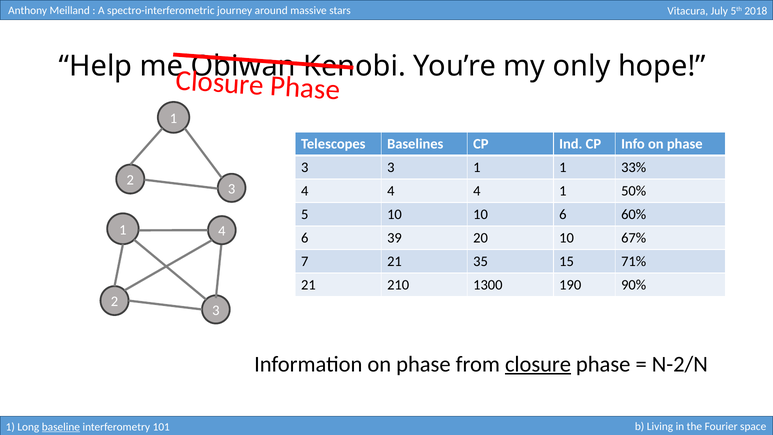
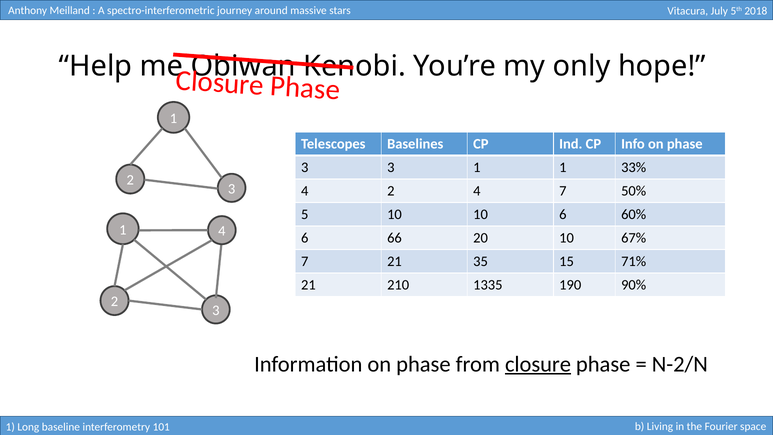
4 at (391, 191): 4 -> 2
4 1: 1 -> 7
39: 39 -> 66
1300: 1300 -> 1335
baseline underline: present -> none
